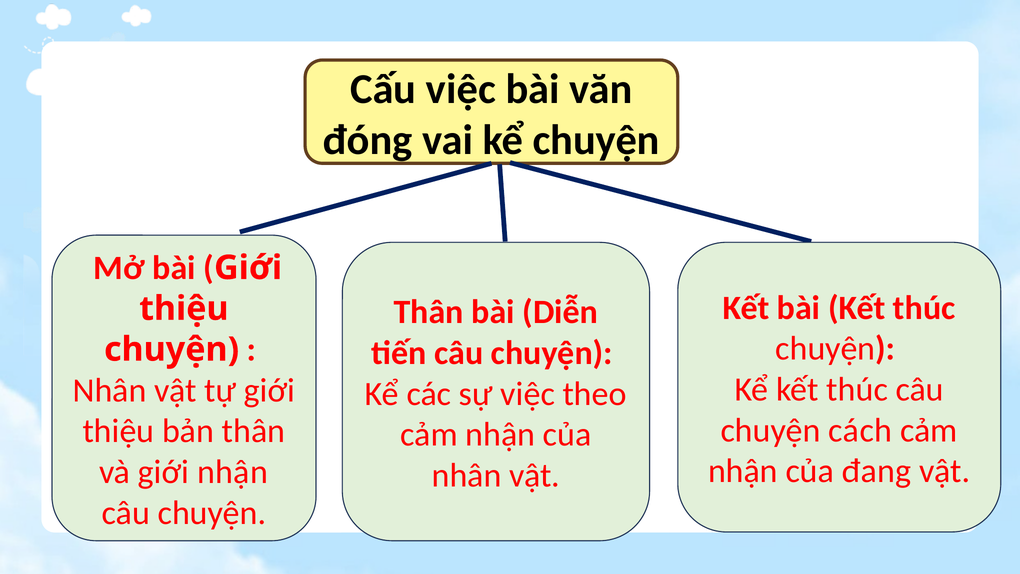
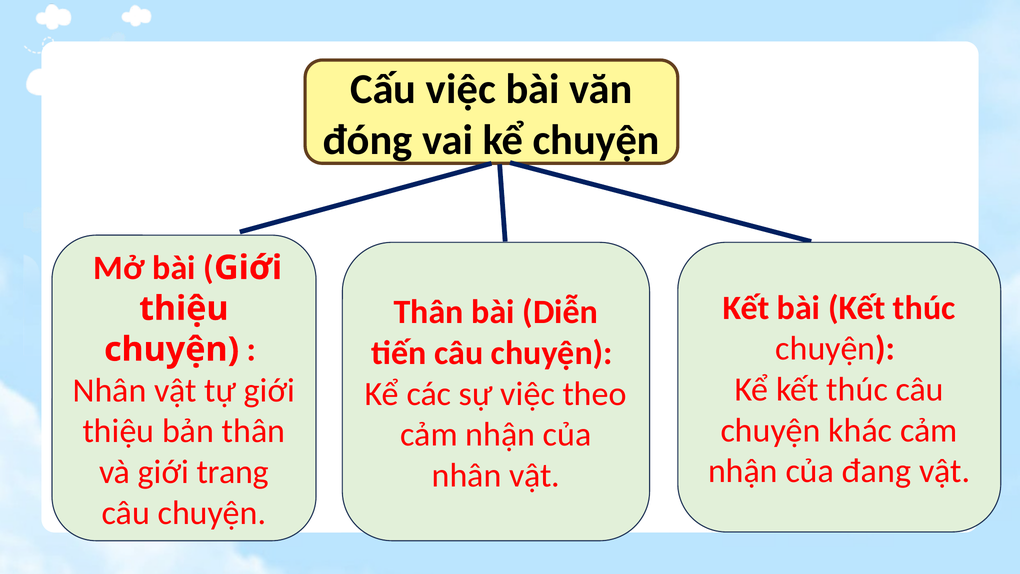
cách: cách -> khác
giới nhận: nhận -> trang
